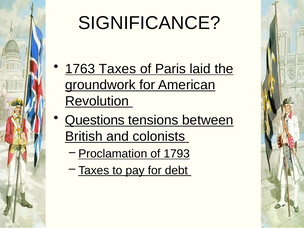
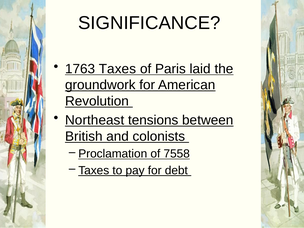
Questions: Questions -> Northeast
1793: 1793 -> 7558
